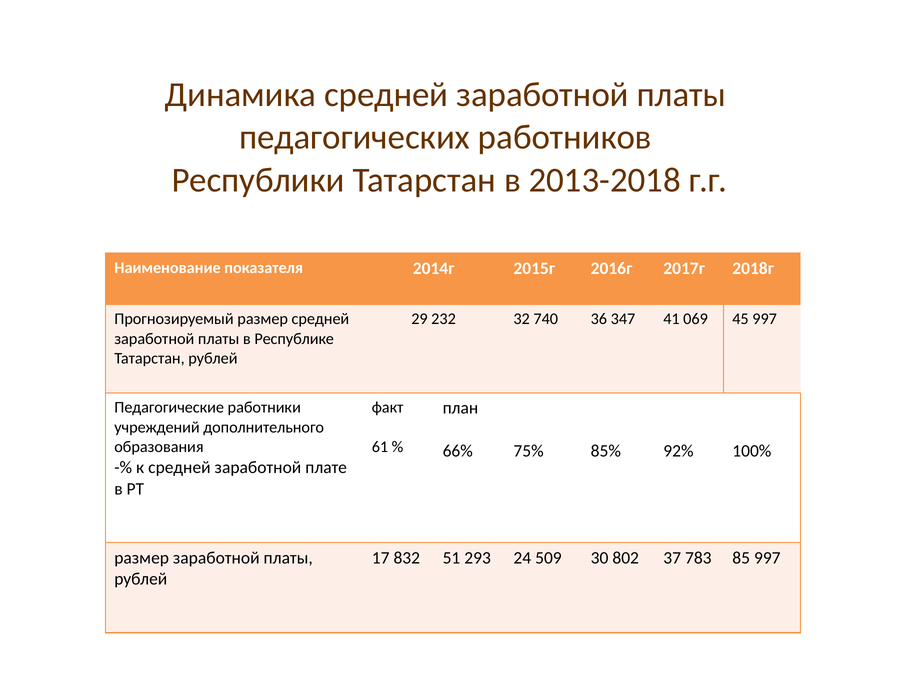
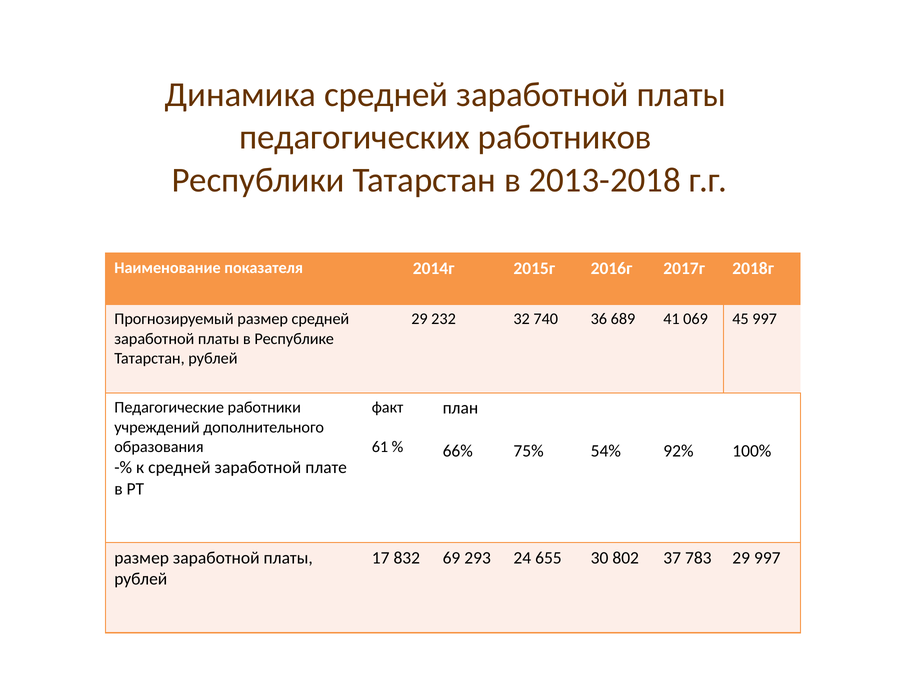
347: 347 -> 689
85%: 85% -> 54%
51: 51 -> 69
509: 509 -> 655
783 85: 85 -> 29
